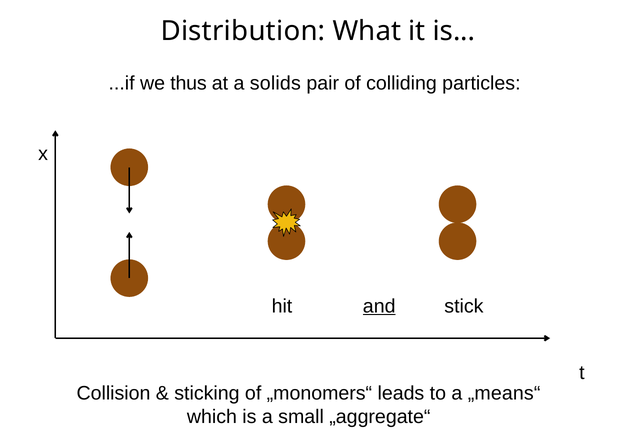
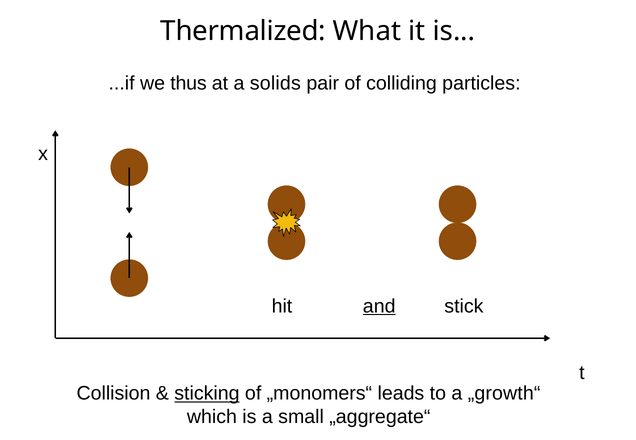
Distribution: Distribution -> Thermalized
sticking underline: none -> present
„means“: „means“ -> „growth“
